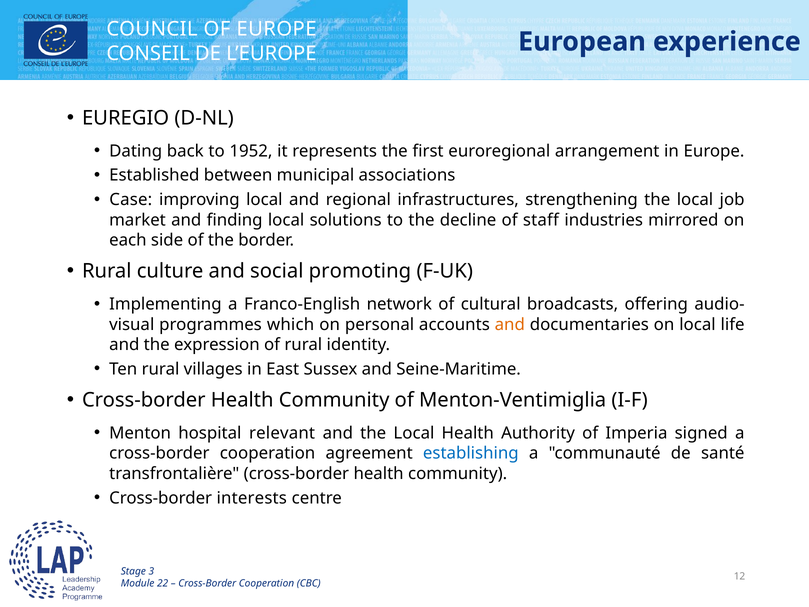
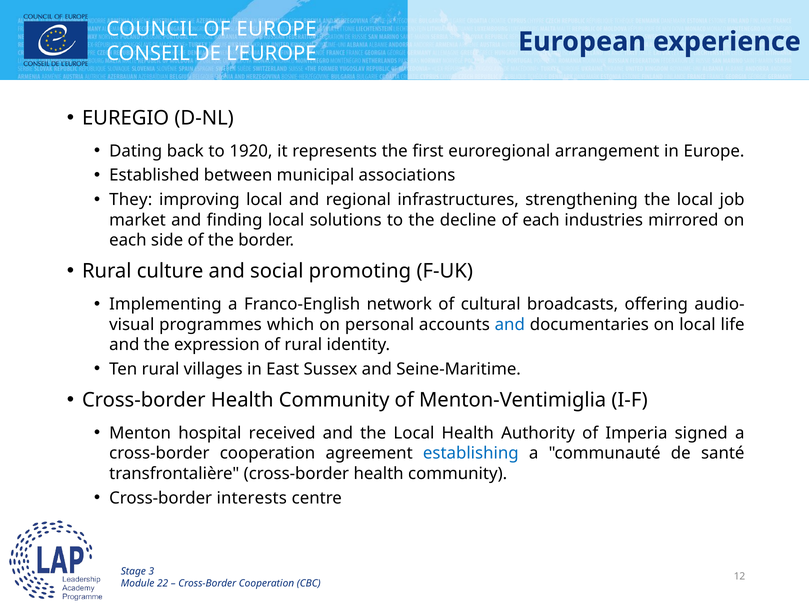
1952: 1952 -> 1920
Case: Case -> They
of staff: staff -> each
and at (510, 324) colour: orange -> blue
relevant: relevant -> received
